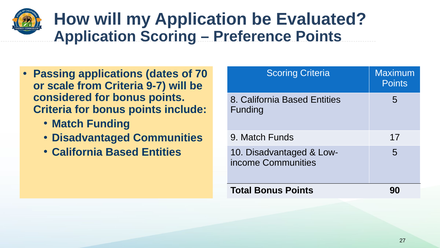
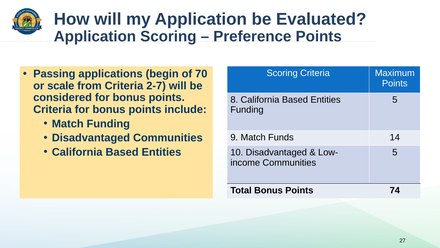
dates: dates -> begin
9-7: 9-7 -> 2-7
17: 17 -> 14
90: 90 -> 74
